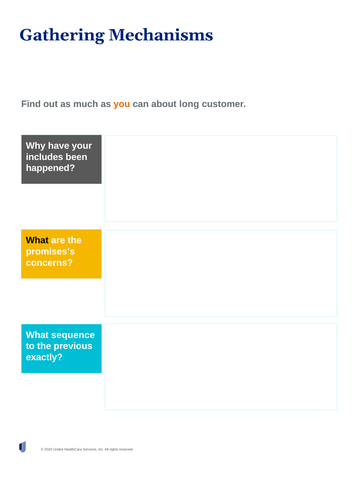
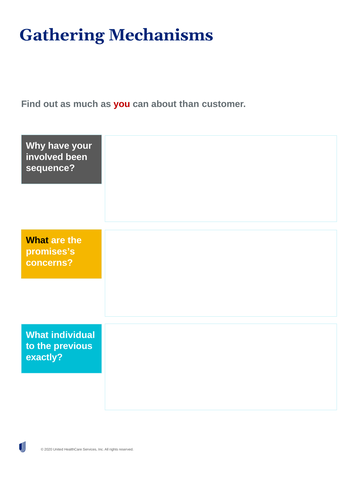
you colour: orange -> red
long: long -> than
includes: includes -> involved
happened: happened -> sequence
sequence: sequence -> individual
